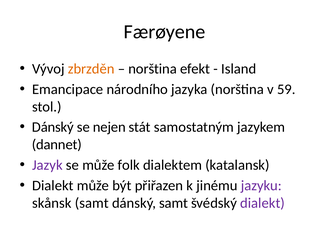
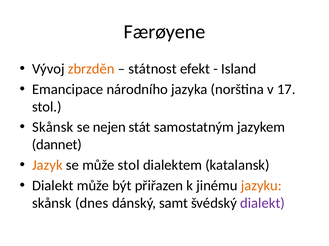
norština at (153, 69): norština -> státnost
59: 59 -> 17
Dánský at (53, 128): Dánský -> Skånsk
Jazyk colour: purple -> orange
může folk: folk -> stol
jazyku colour: purple -> orange
skånsk samt: samt -> dnes
